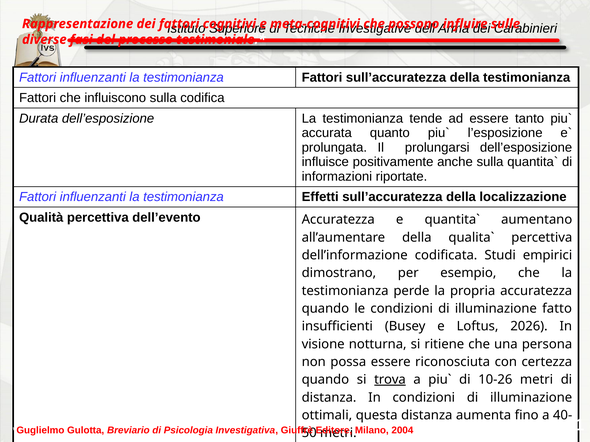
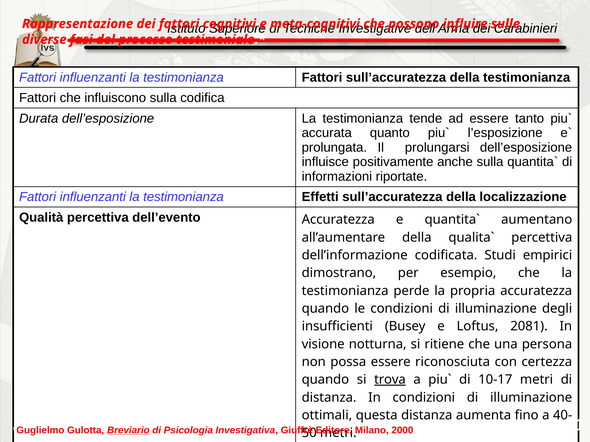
fatto: fatto -> degli
2026: 2026 -> 2081
10-26: 10-26 -> 10-17
Breviario underline: none -> present
2004: 2004 -> 2000
